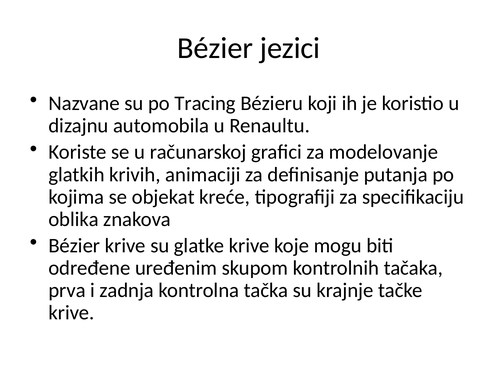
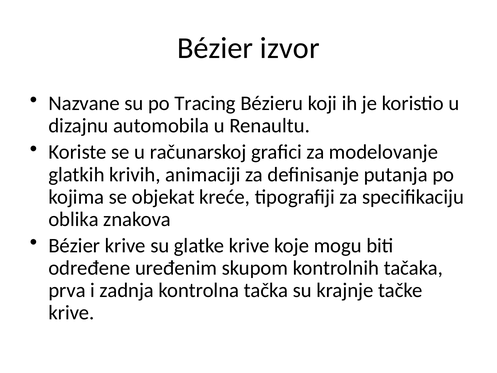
jezici: jezici -> izvor
